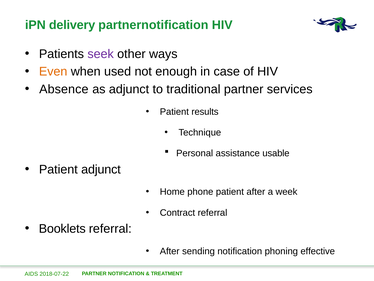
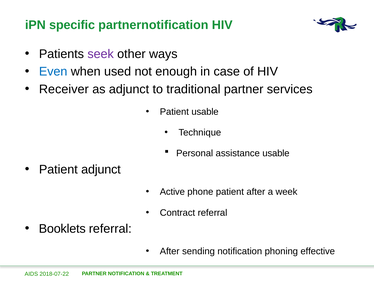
delivery: delivery -> specific
Even colour: orange -> blue
Absence: Absence -> Receiver
Patient results: results -> usable
Home: Home -> Active
